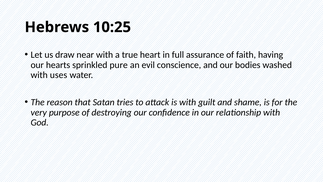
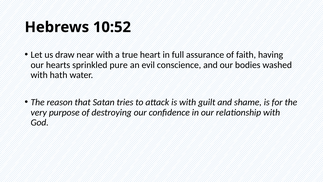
10:25: 10:25 -> 10:52
uses: uses -> hath
